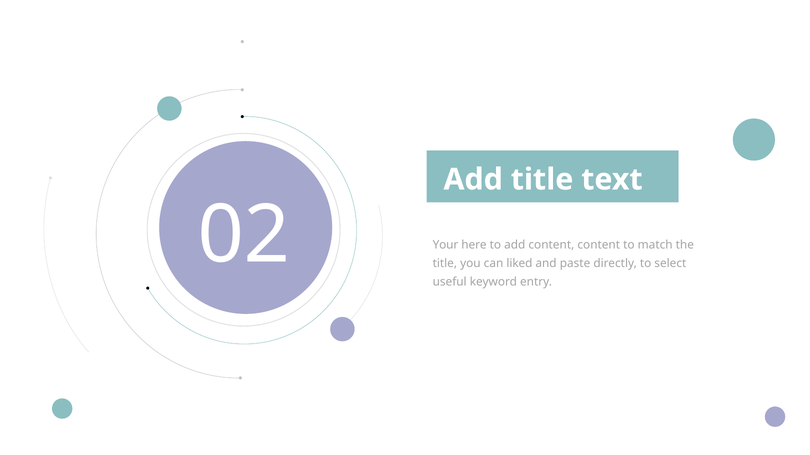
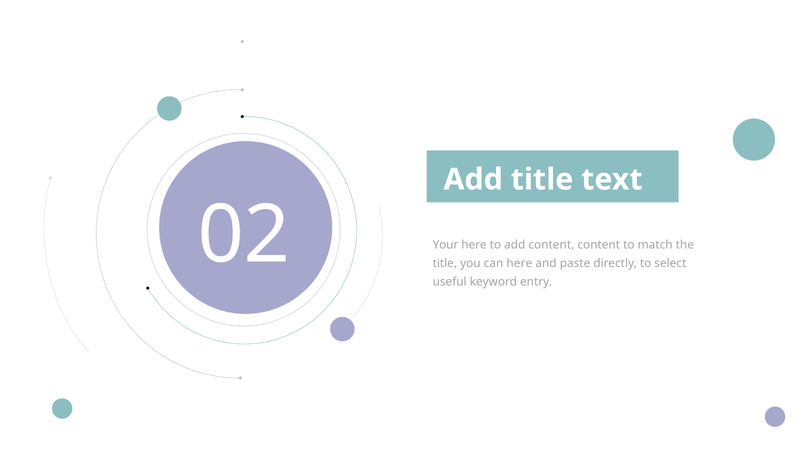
can liked: liked -> here
